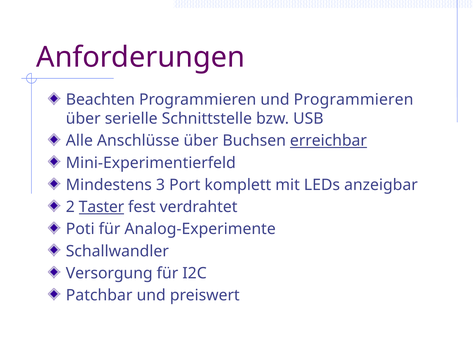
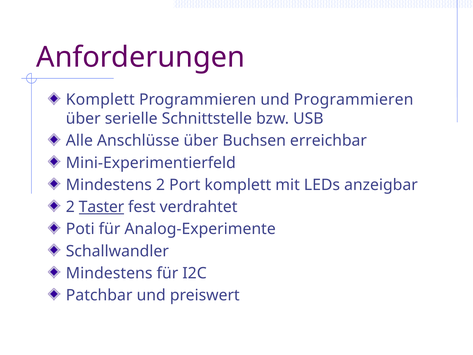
Beachten at (100, 100): Beachten -> Komplett
erreichbar underline: present -> none
Mindestens 3: 3 -> 2
Versorgung at (109, 273): Versorgung -> Mindestens
